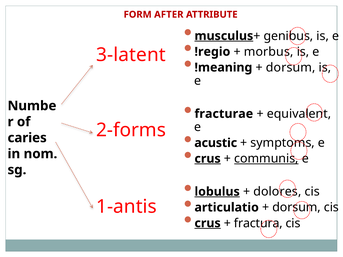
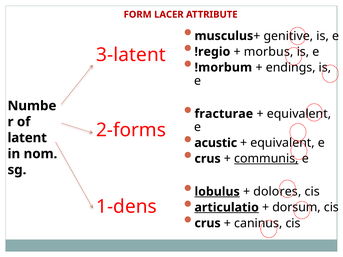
AFTER: AFTER -> LACER
musculus underline: present -> none
genibus: genibus -> genitive
!meaning: !meaning -> !morbum
dorsum at (291, 67): dorsum -> endings
caries: caries -> latent
symptoms at (283, 143): symptoms -> equivalent
crus at (208, 159) underline: present -> none
articulatio underline: none -> present
1-antis: 1-antis -> 1-dens
crus at (208, 223) underline: present -> none
fractura: fractura -> caninus
